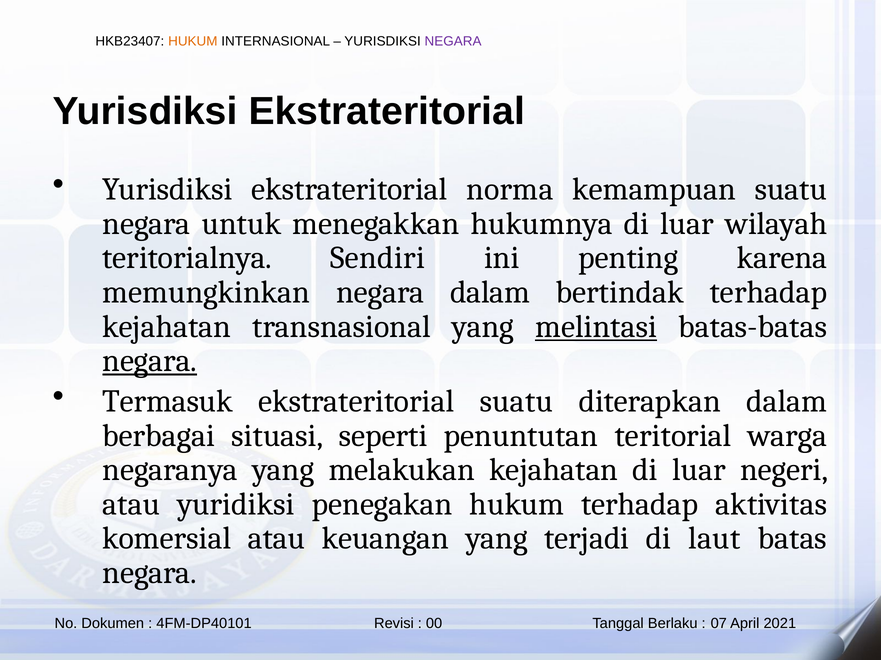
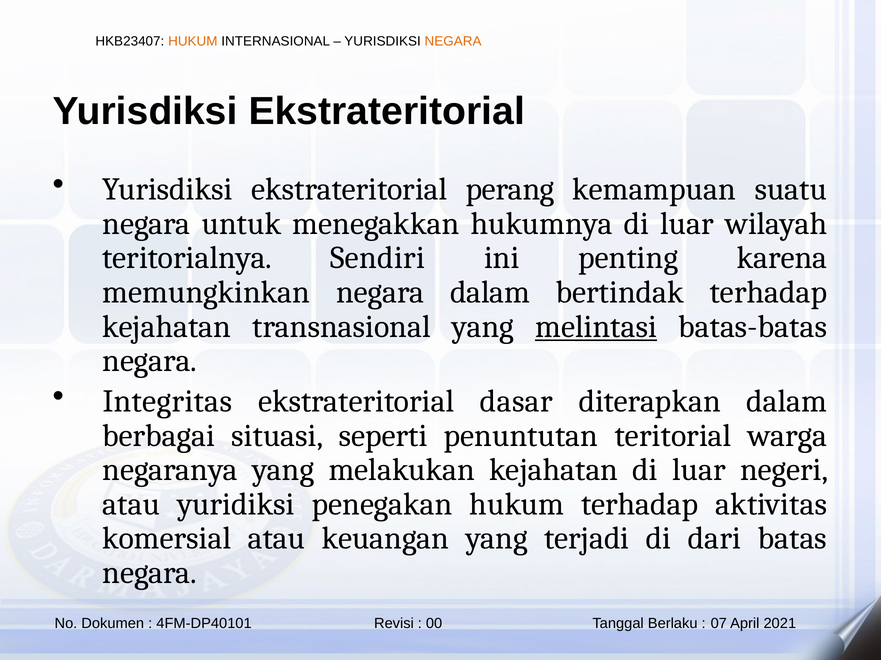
NEGARA at (453, 41) colour: purple -> orange
norma: norma -> perang
negara at (150, 361) underline: present -> none
Termasuk: Termasuk -> Integritas
ekstrateritorial suatu: suatu -> dasar
laut: laut -> dari
